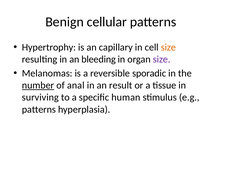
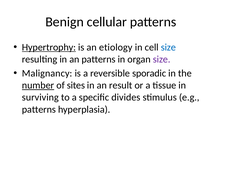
Hypertrophy underline: none -> present
capillary: capillary -> etiology
size at (168, 47) colour: orange -> blue
an bleeding: bleeding -> patterns
Melanomas: Melanomas -> Malignancy
anal: anal -> sites
human: human -> divides
